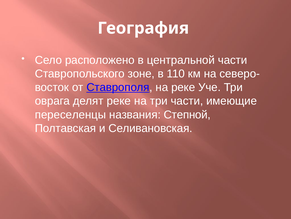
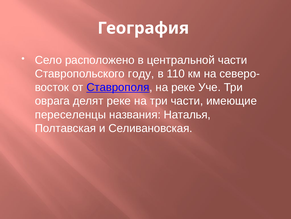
зоне: зоне -> году
Степной: Степной -> Наталья
